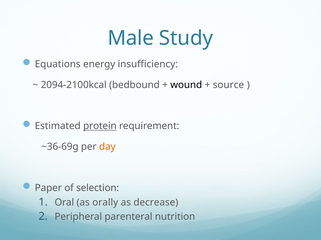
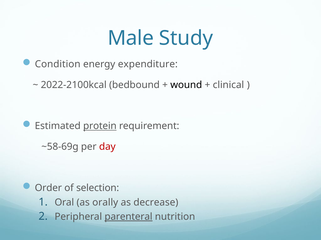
Equations: Equations -> Condition
insufficiency: insufficiency -> expenditure
2094-2100kcal: 2094-2100kcal -> 2022-2100kcal
source: source -> clinical
~36-69g: ~36-69g -> ~58-69g
day colour: orange -> red
Paper: Paper -> Order
parenteral underline: none -> present
